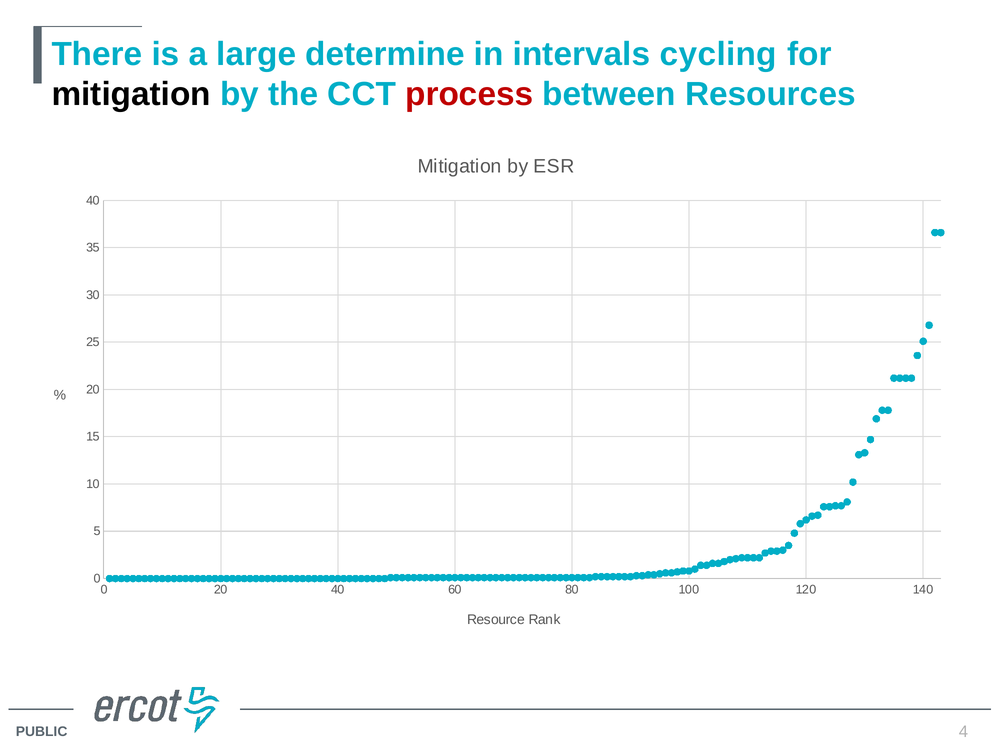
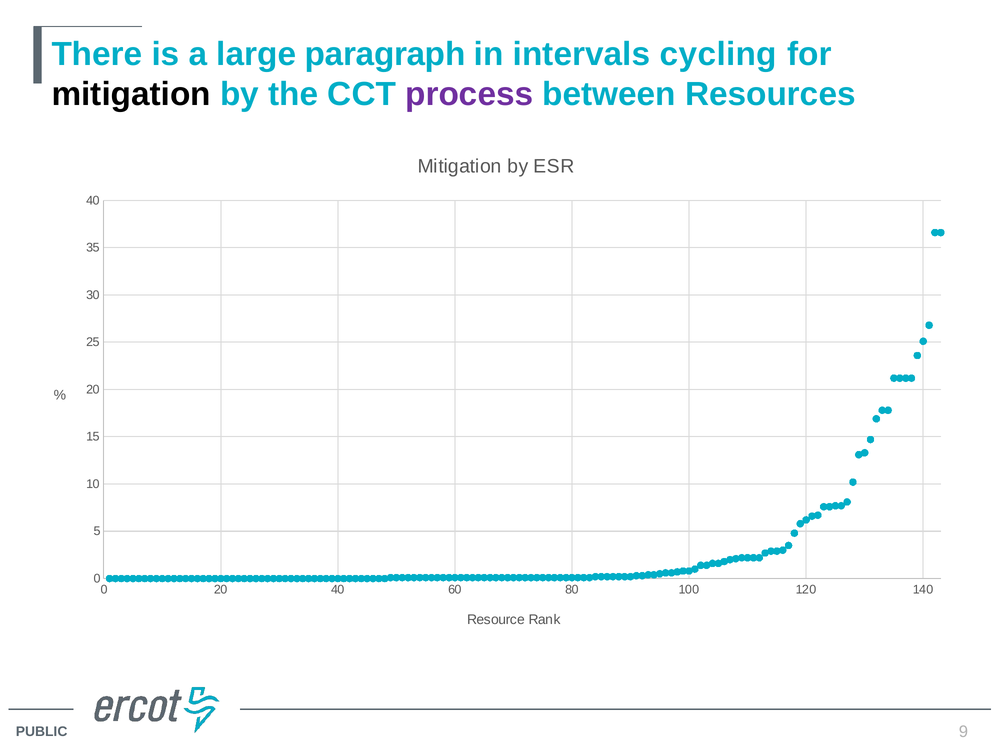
determine: determine -> paragraph
process colour: red -> purple
4: 4 -> 9
